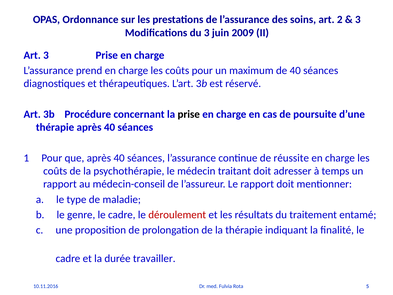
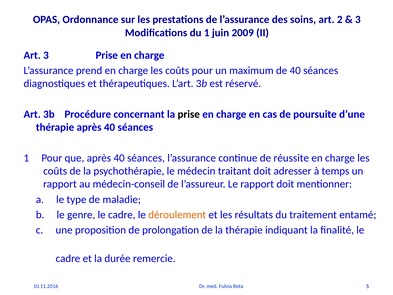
du 3: 3 -> 1
déroulement colour: red -> orange
travailler: travailler -> remercie
